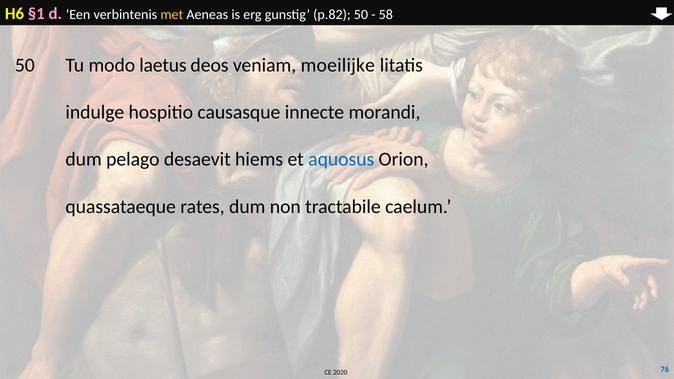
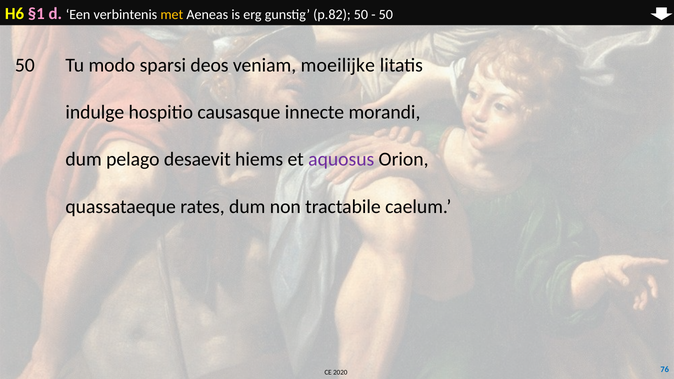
58 at (386, 15): 58 -> 50
laetus: laetus -> sparsi
aquosus colour: blue -> purple
